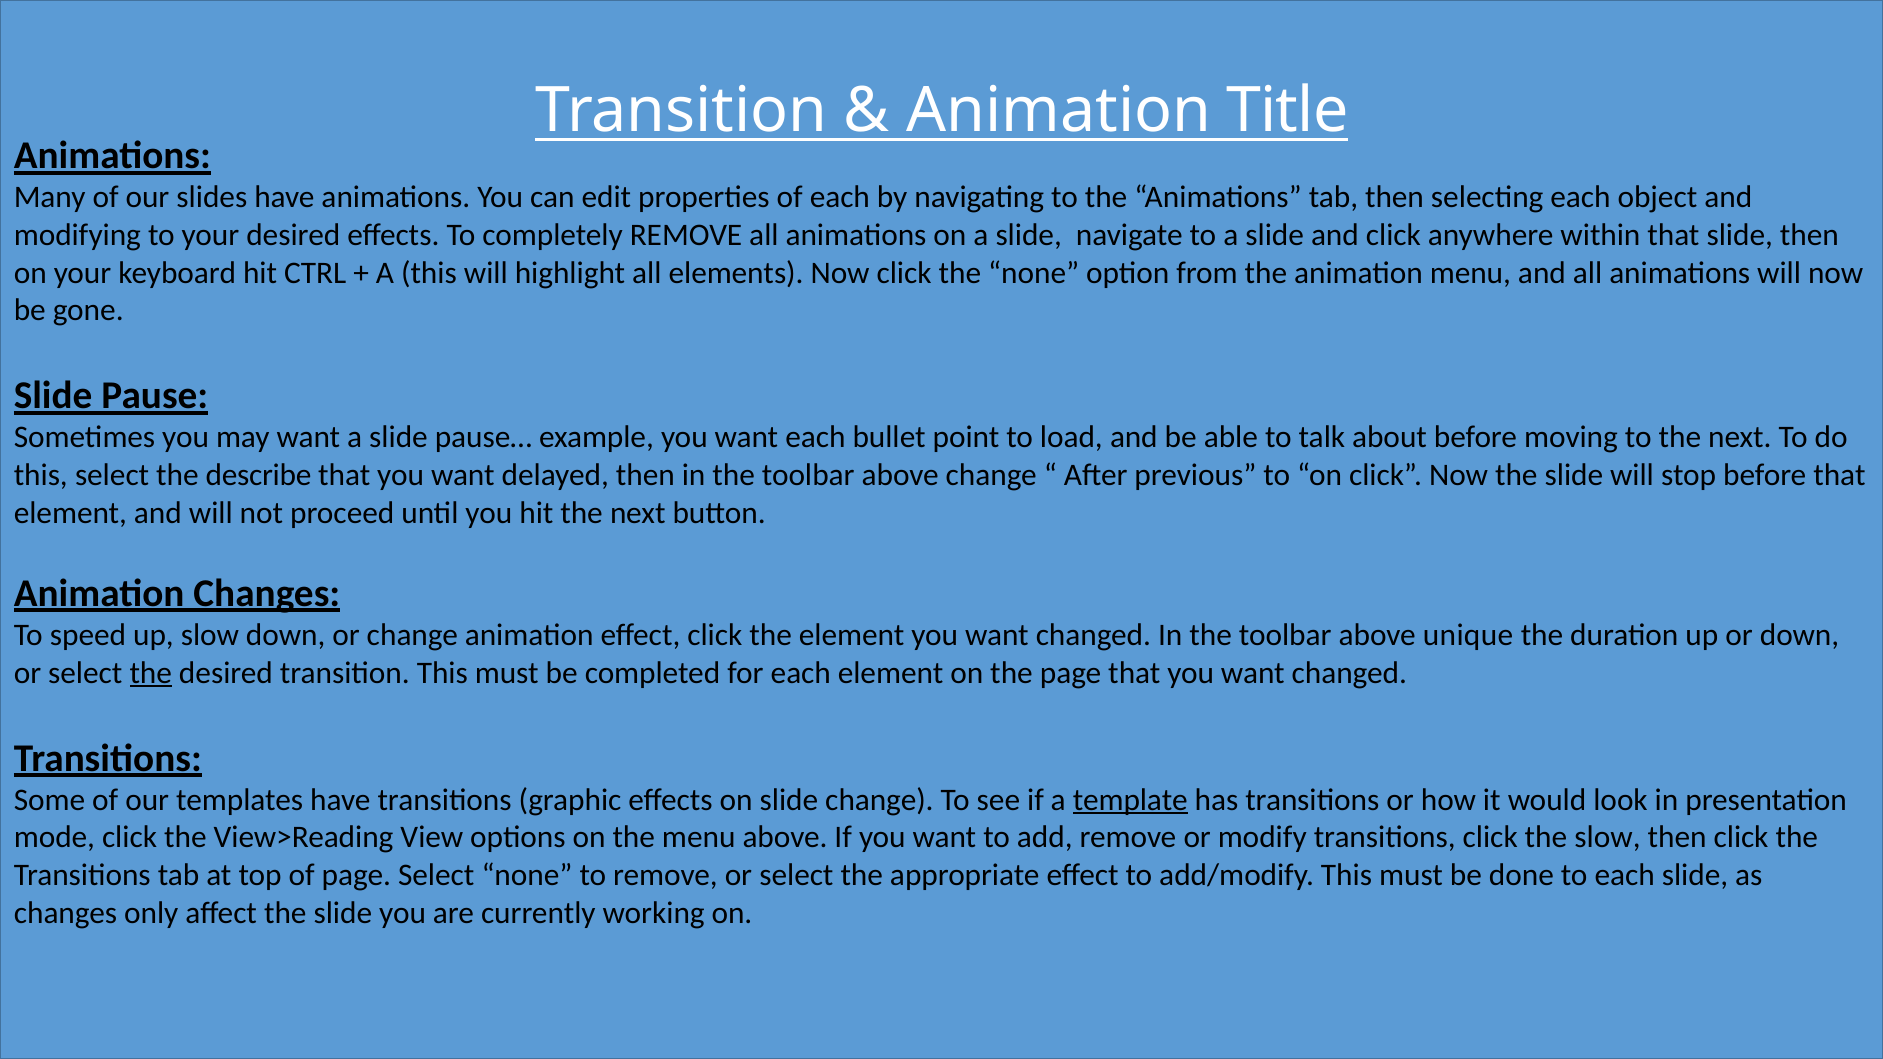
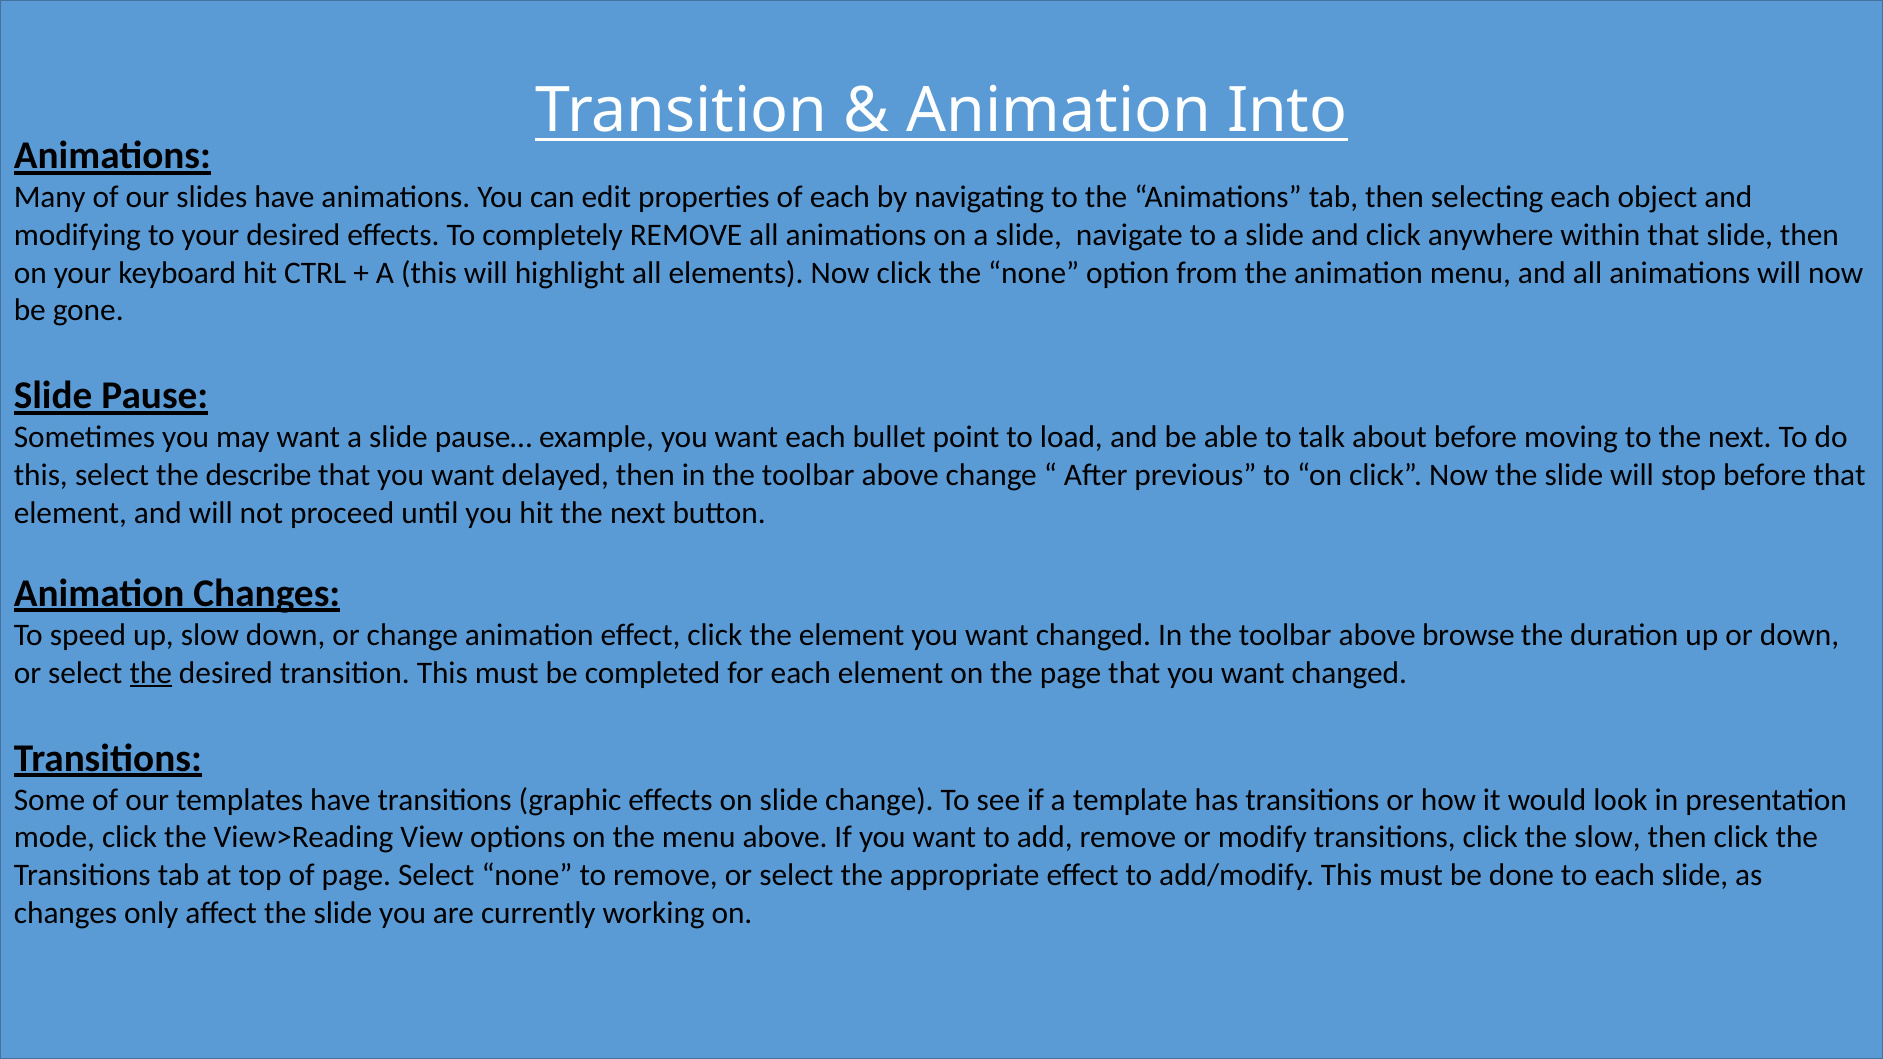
Title: Title -> Into
unique: unique -> browse
template underline: present -> none
